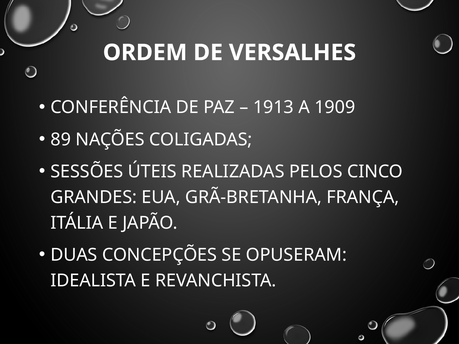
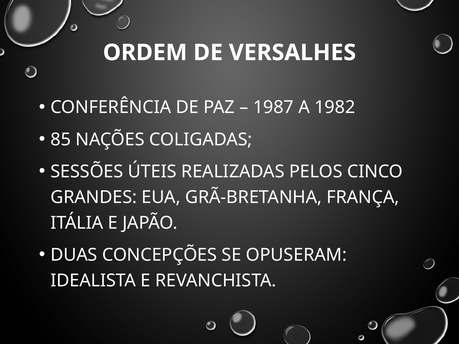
1913: 1913 -> 1987
1909: 1909 -> 1982
89: 89 -> 85
